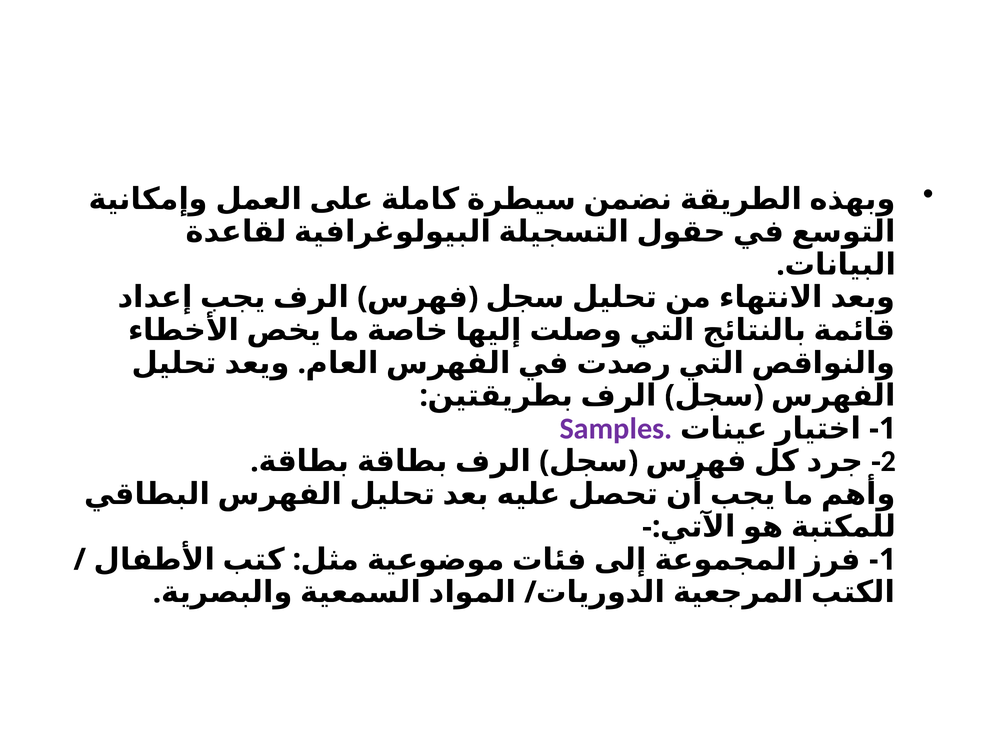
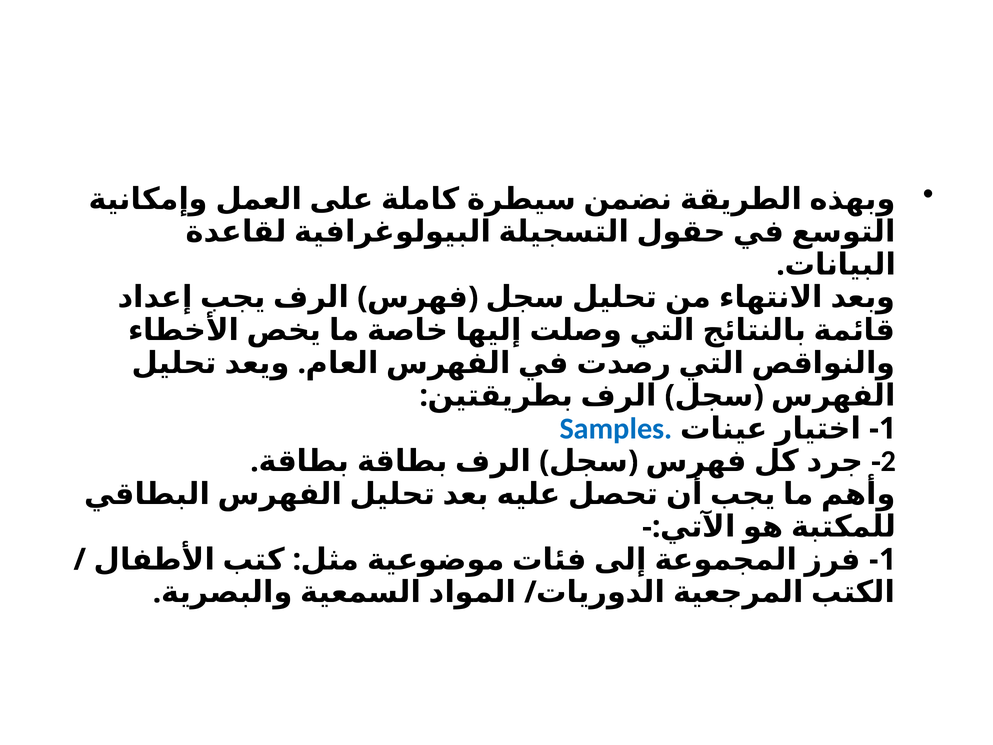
Samples colour: purple -> blue
